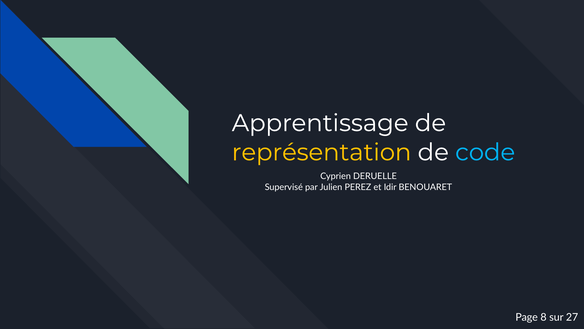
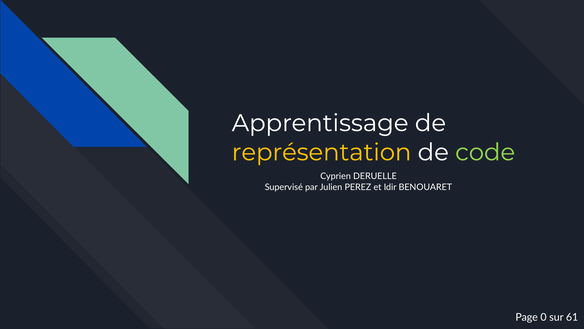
code colour: light blue -> light green
8: 8 -> 0
27: 27 -> 61
